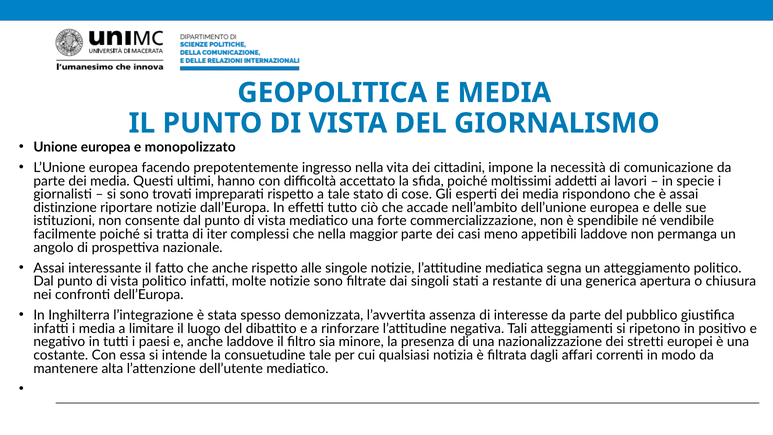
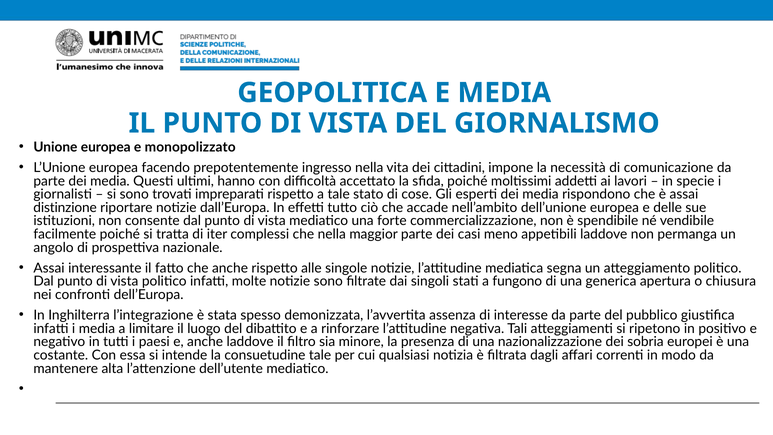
restante: restante -> fungono
stretti: stretti -> sobria
